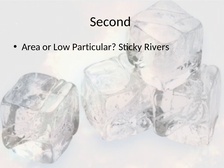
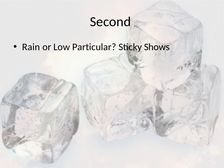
Area: Area -> Rain
Rivers: Rivers -> Shows
